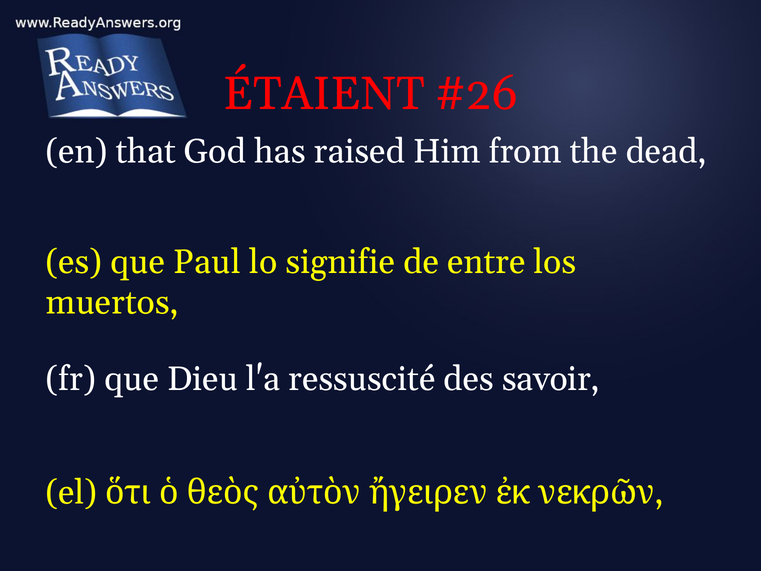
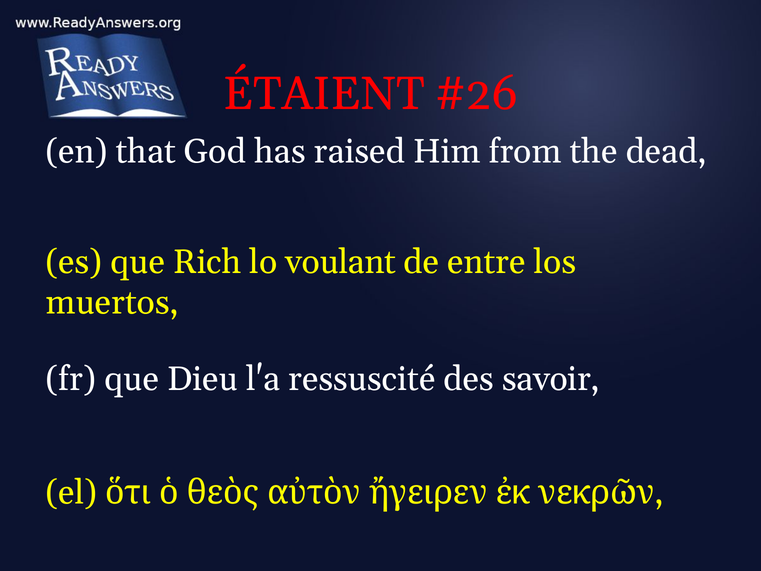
Paul: Paul -> Rich
signifie: signifie -> voulant
